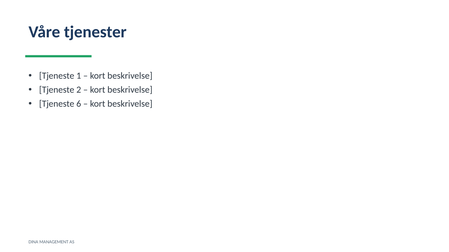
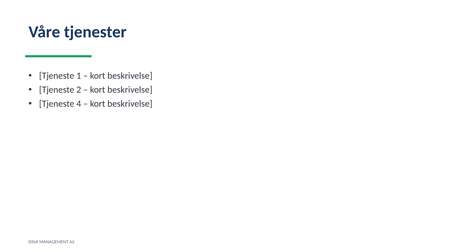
6: 6 -> 4
